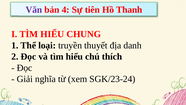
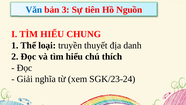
Văn colour: purple -> blue
4: 4 -> 3
Thanh: Thanh -> Nguồn
